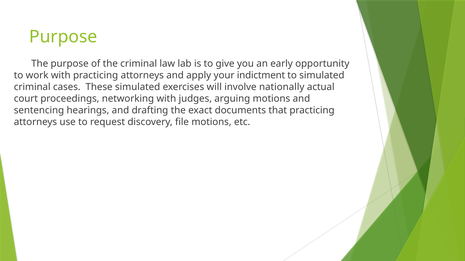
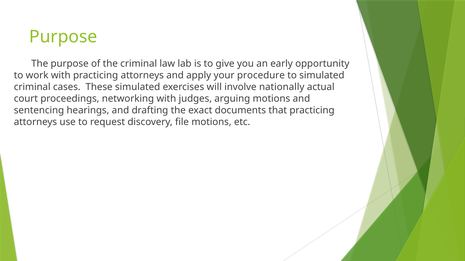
indictment: indictment -> procedure
